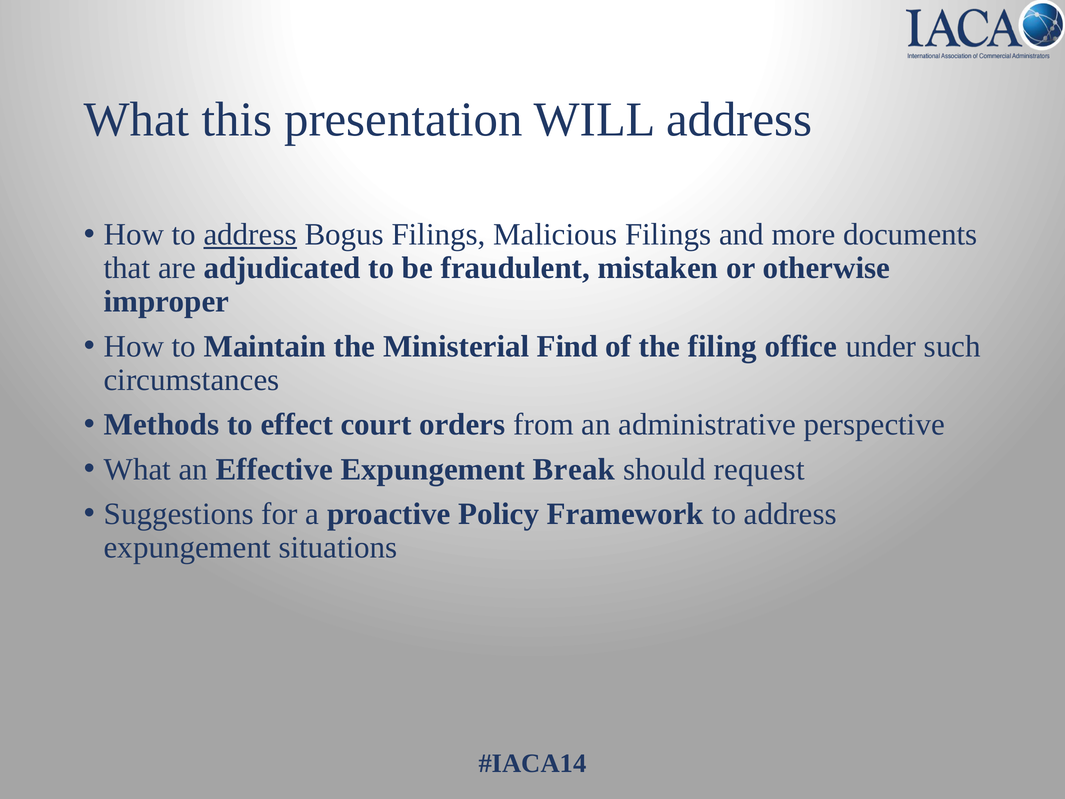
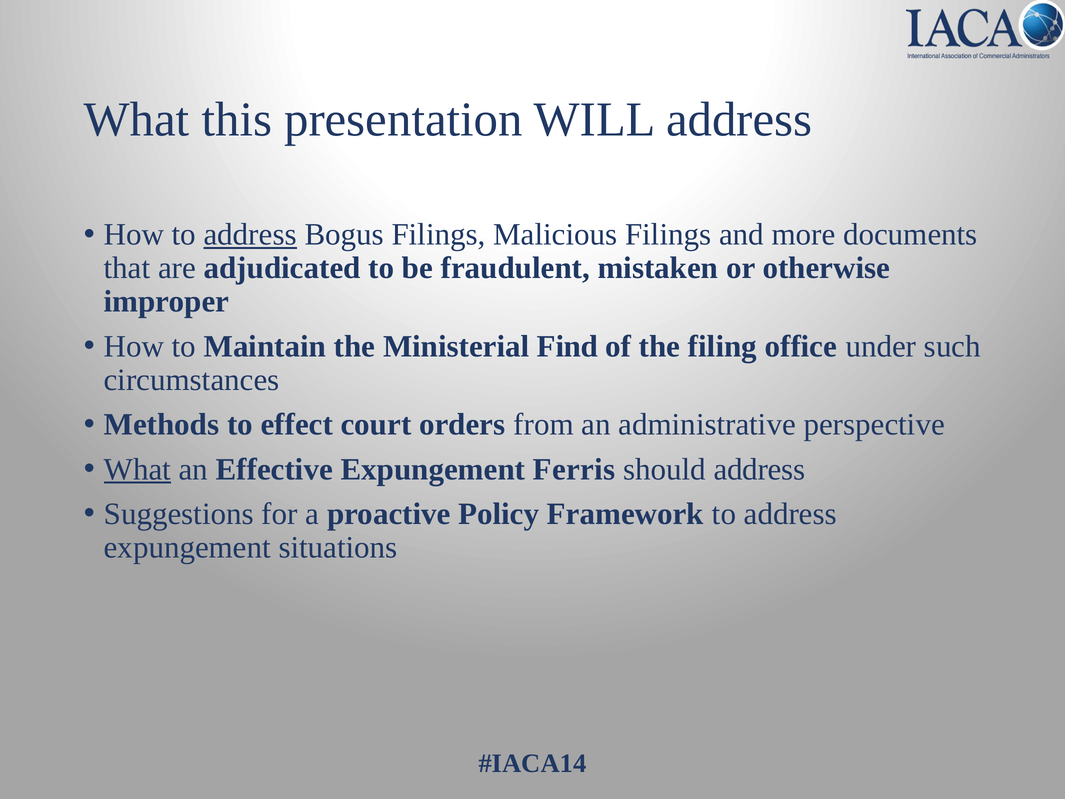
What at (137, 469) underline: none -> present
Break: Break -> Ferris
should request: request -> address
